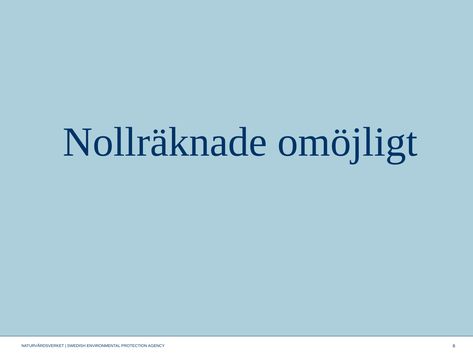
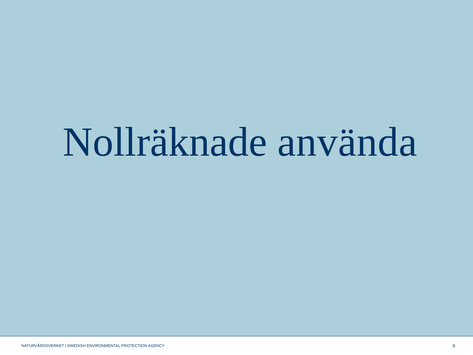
omöjligt: omöjligt -> använda
